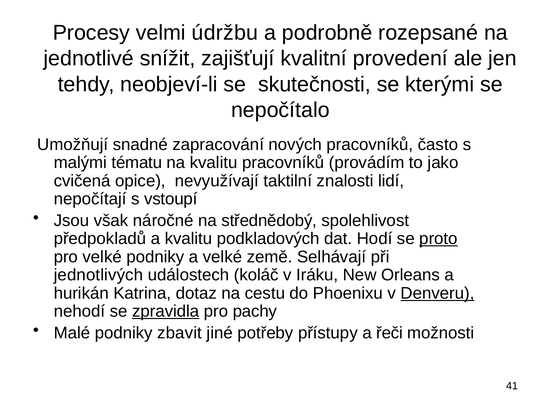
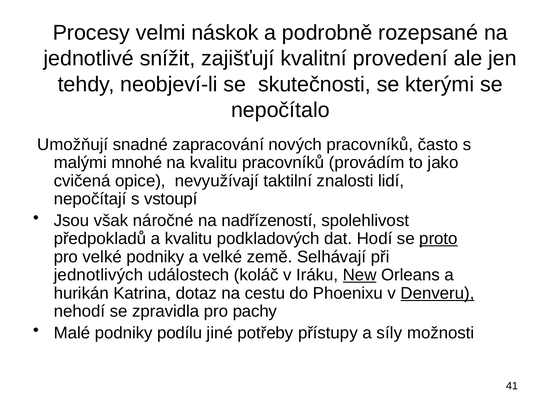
údržbu: údržbu -> náskok
tématu: tématu -> mnohé
střednědobý: střednědobý -> nadřízeností
New underline: none -> present
zpravidla underline: present -> none
zbavit: zbavit -> podílu
řeči: řeči -> síly
